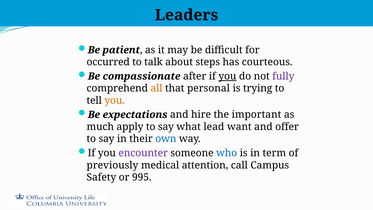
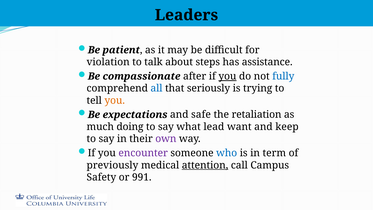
occurred: occurred -> violation
courteous: courteous -> assistance
fully colour: purple -> blue
all colour: orange -> blue
personal: personal -> seriously
hire: hire -> safe
important: important -> retaliation
apply: apply -> doing
offer: offer -> keep
own colour: blue -> purple
attention underline: none -> present
995: 995 -> 991
